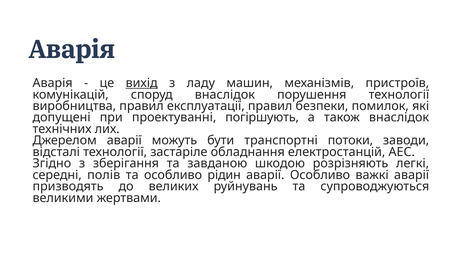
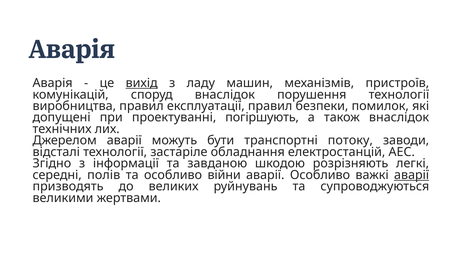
потоки: потоки -> потоку
зберігання: зберігання -> інформації
рідин: рідин -> війни
аварії at (412, 175) underline: none -> present
